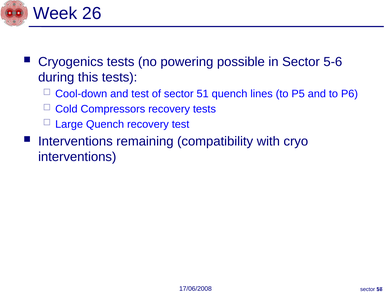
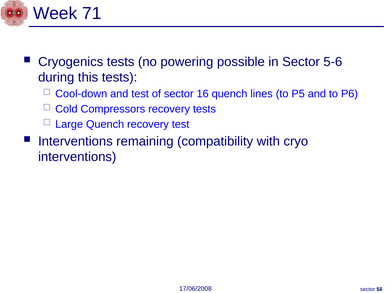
26: 26 -> 71
51: 51 -> 16
